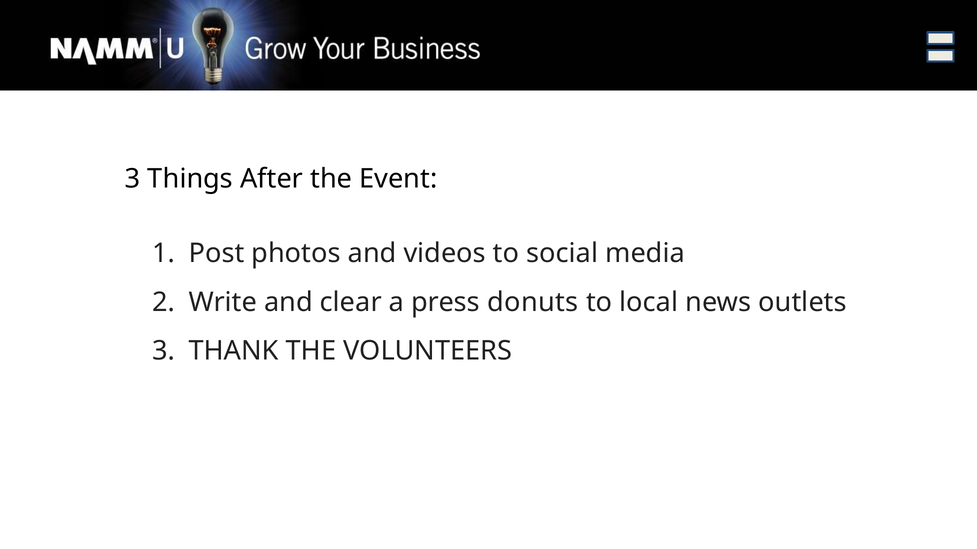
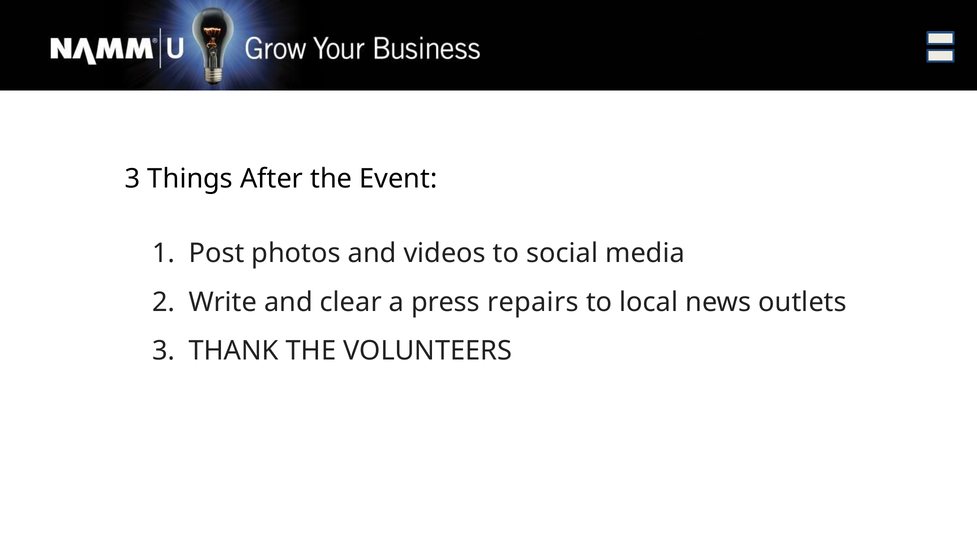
donuts: donuts -> repairs
